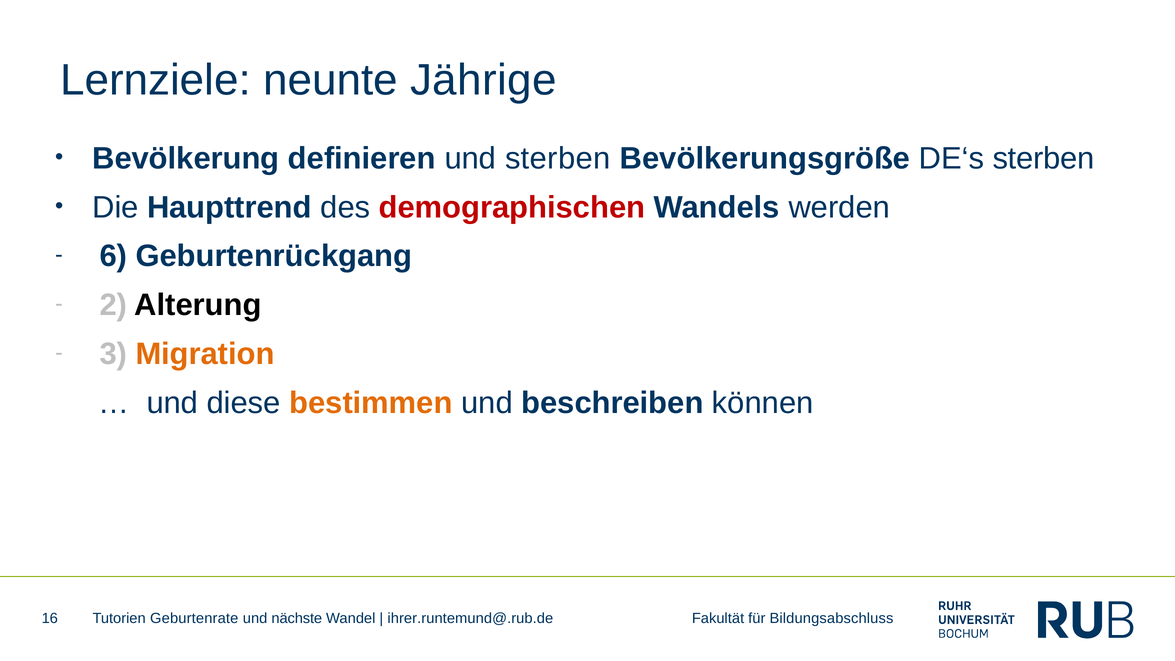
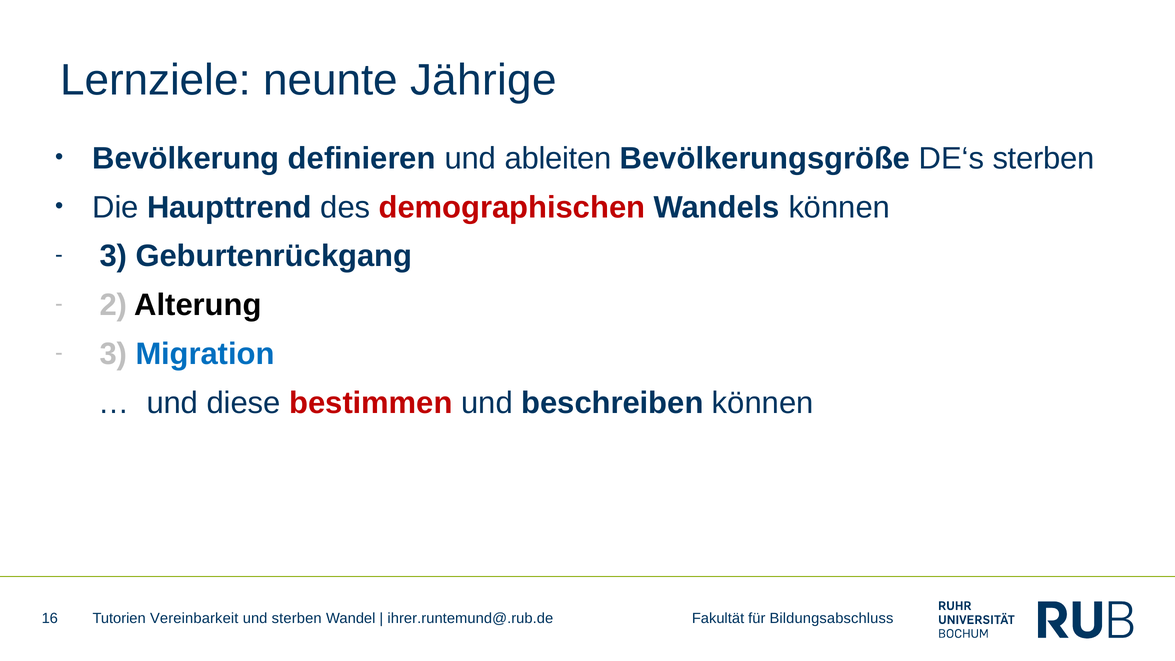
und sterben: sterben -> ableiten
Wandels werden: werden -> können
6 at (113, 256): 6 -> 3
Migration colour: orange -> blue
bestimmen colour: orange -> red
Geburtenrate: Geburtenrate -> Vereinbarkeit
und nächste: nächste -> sterben
